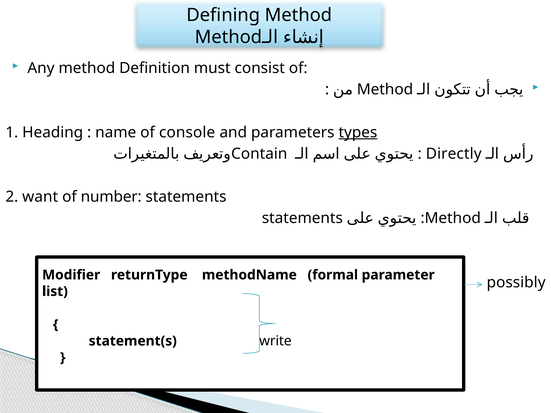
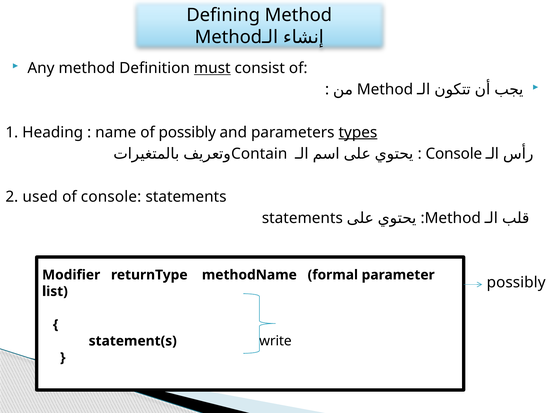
must underline: none -> present
of console: console -> possibly
Directly at (454, 154): Directly -> Console
want: want -> used
of number: number -> console
